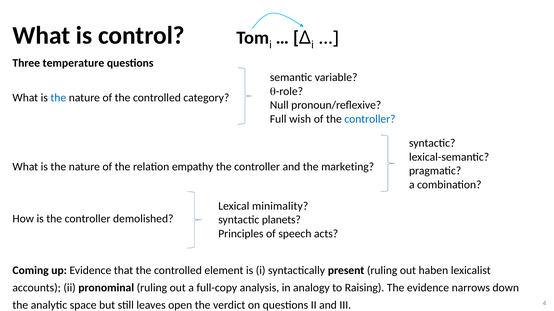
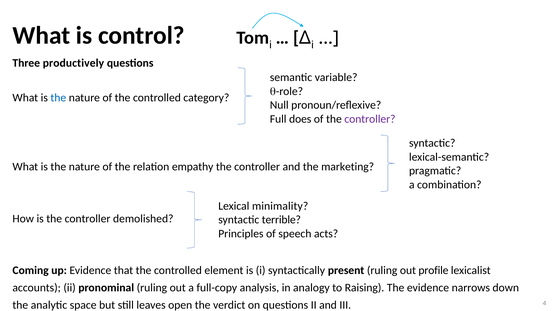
temperature: temperature -> productively
wish: wish -> does
controller at (370, 119) colour: blue -> purple
planets: planets -> terrible
haben: haben -> profile
